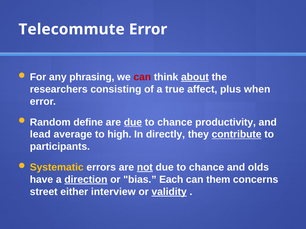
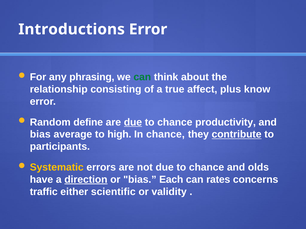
Telecommute: Telecommute -> Introductions
can at (142, 77) colour: red -> green
about underline: present -> none
researchers: researchers -> relationship
when: when -> know
lead at (40, 135): lead -> bias
In directly: directly -> chance
not underline: present -> none
them: them -> rates
street: street -> traffic
interview: interview -> scientific
validity underline: present -> none
